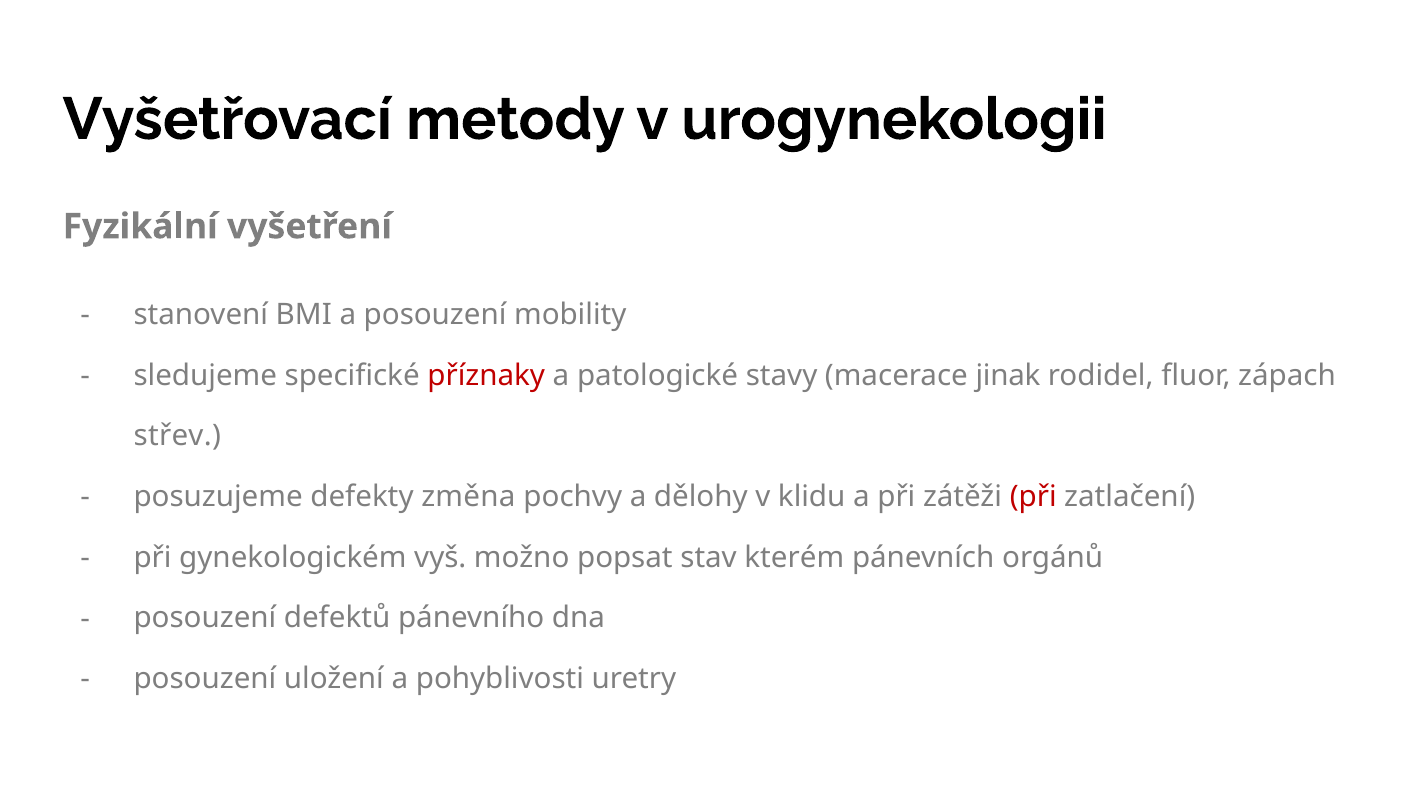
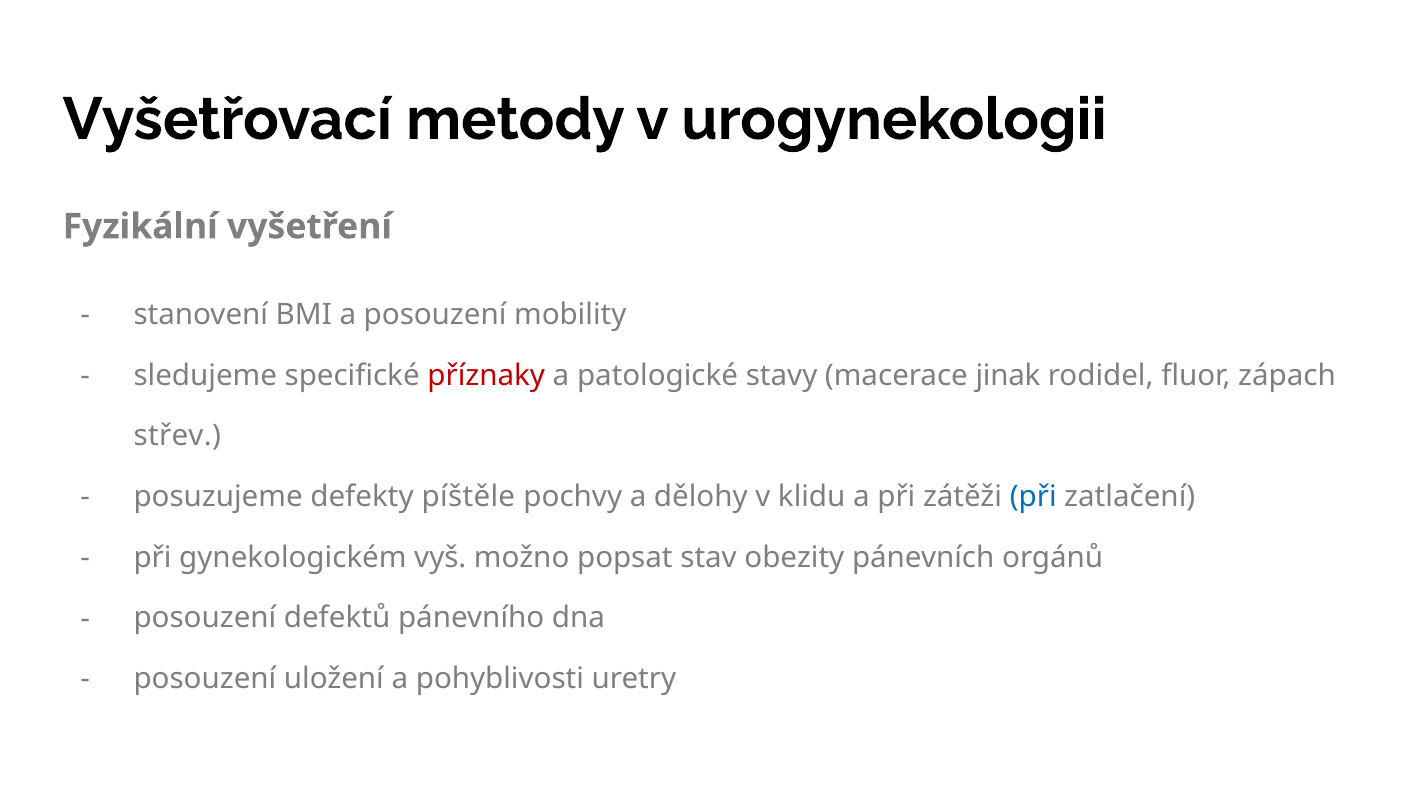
změna: změna -> píštěle
při at (1033, 497) colour: red -> blue
kterém: kterém -> obezity
